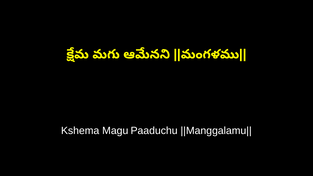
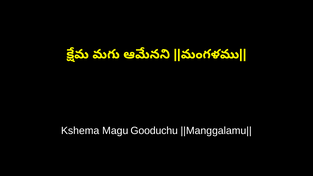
Paaduchu: Paaduchu -> Gooduchu
